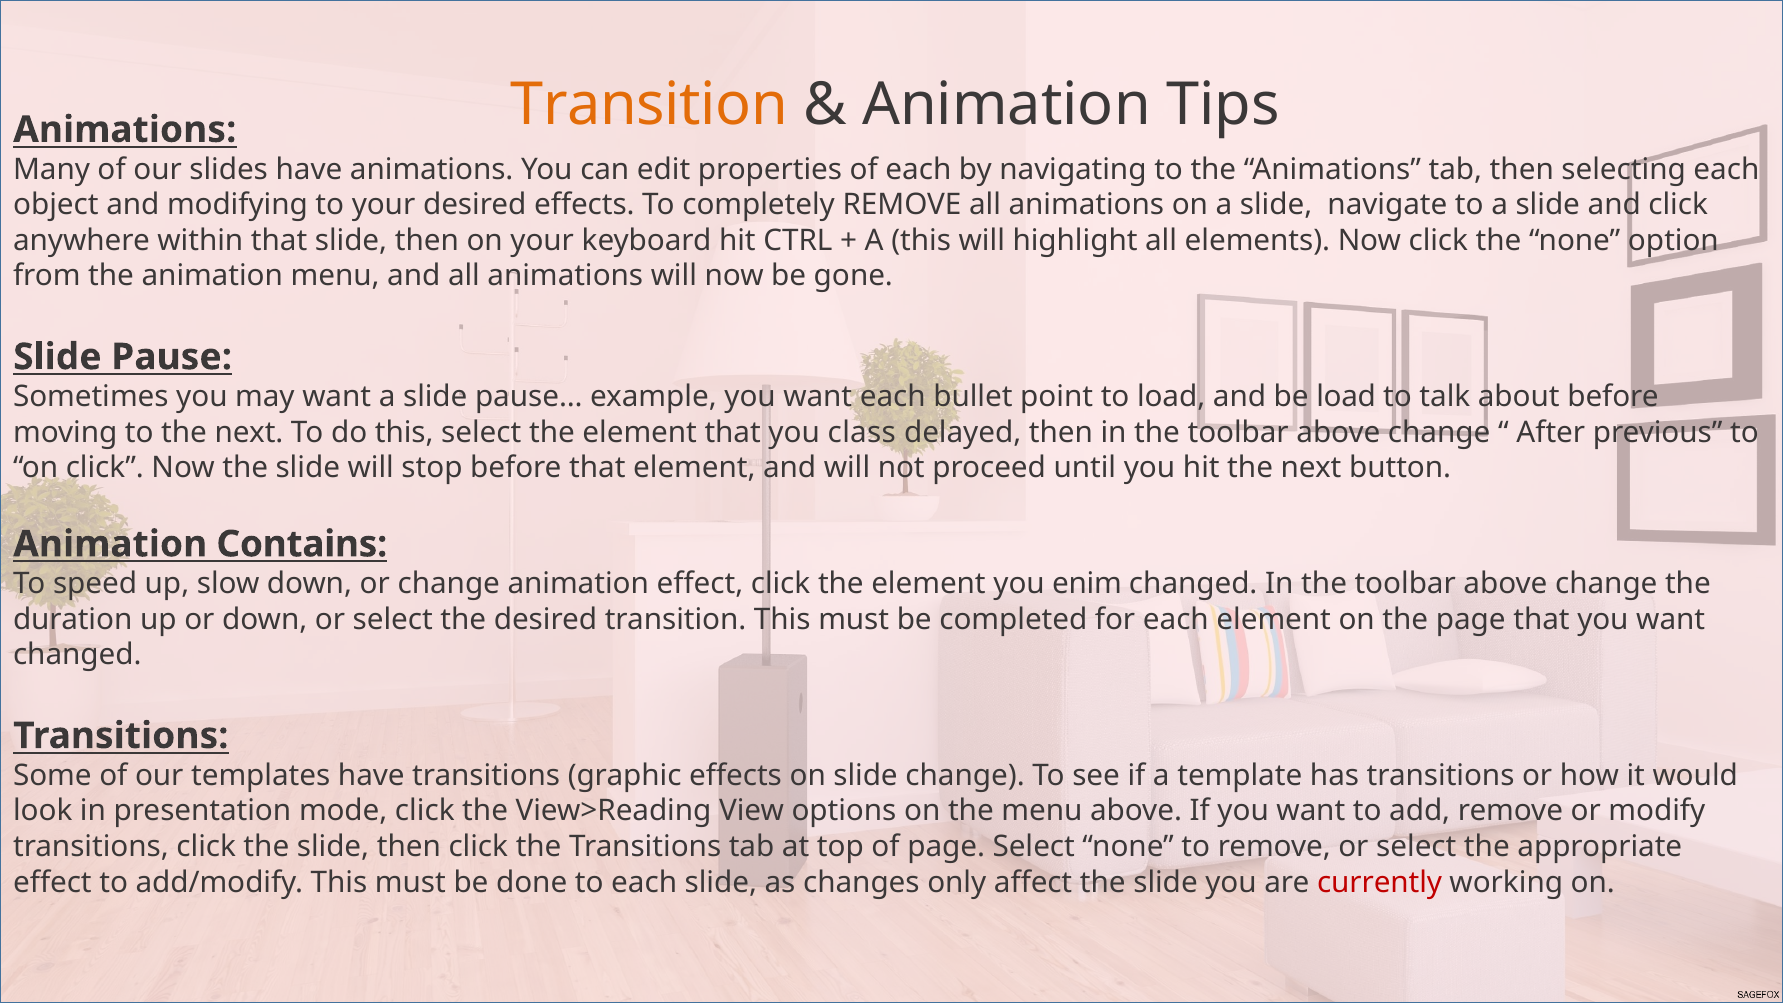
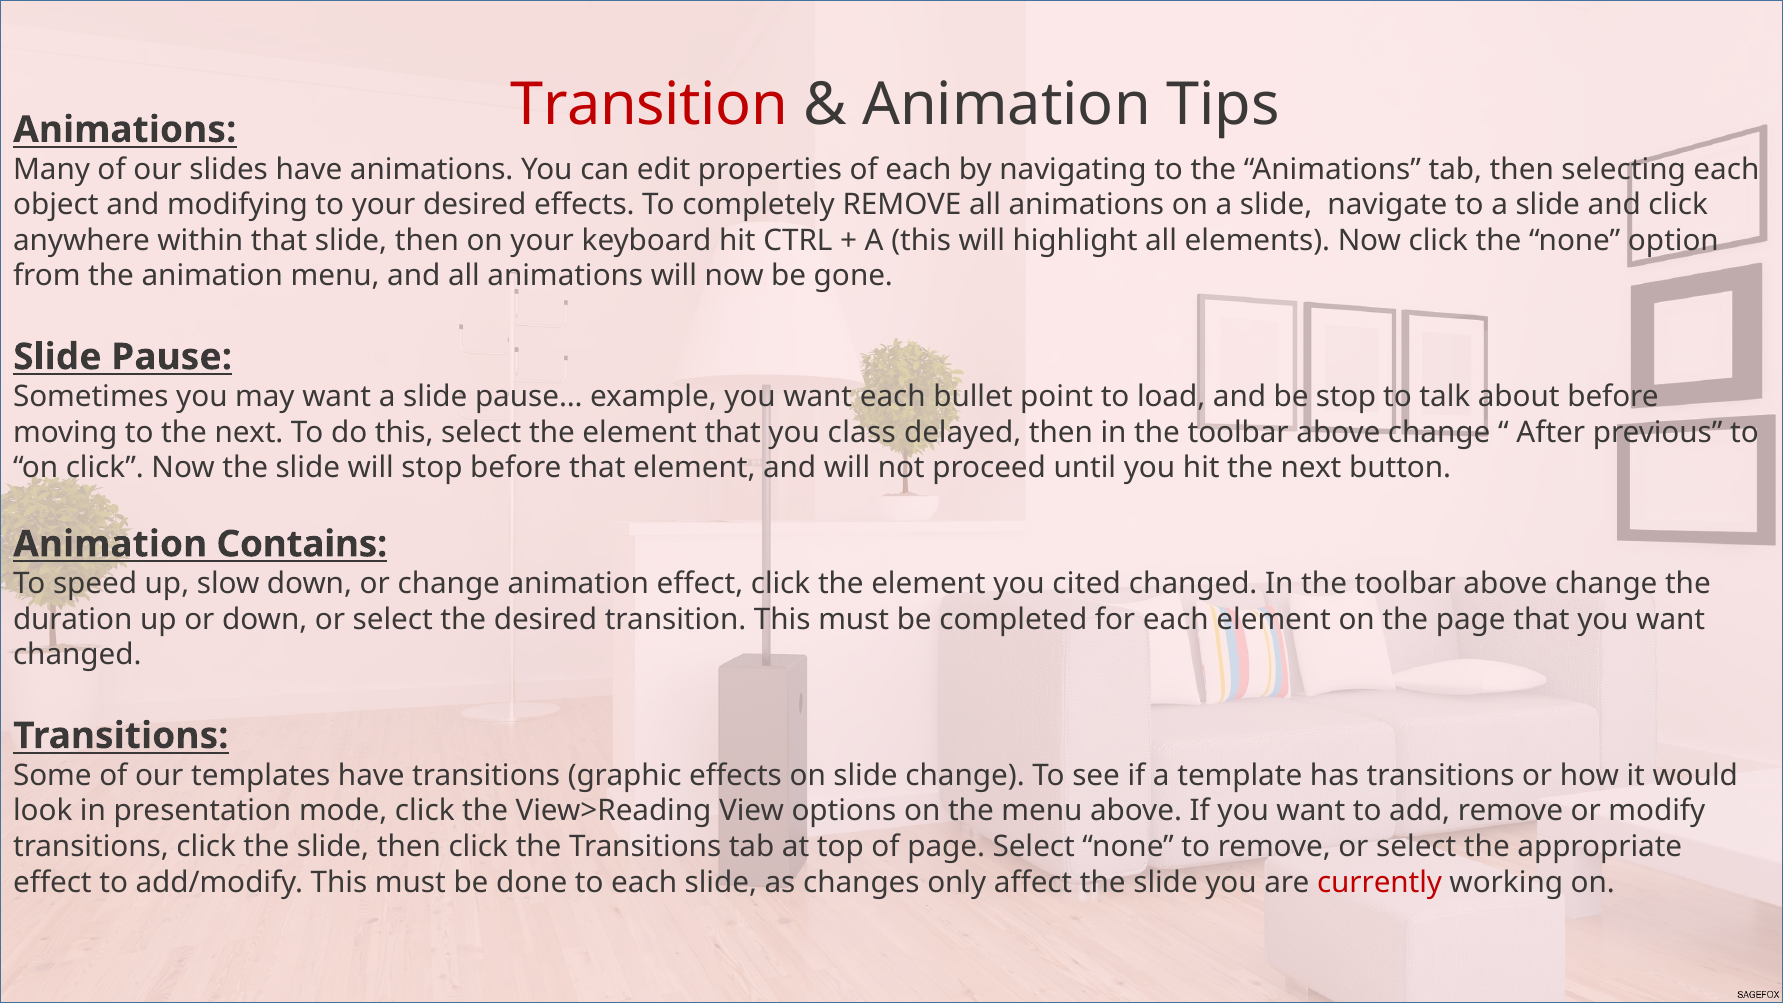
Transition at (650, 105) colour: orange -> red
be load: load -> stop
enim: enim -> cited
